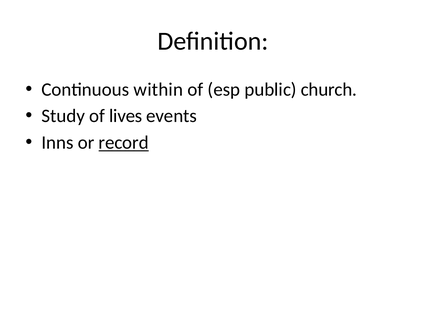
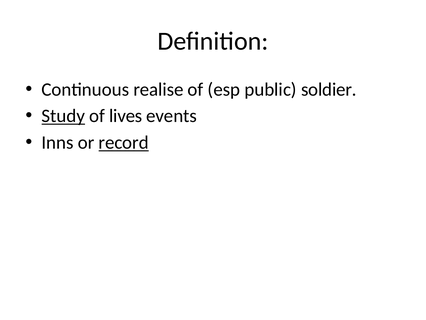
within: within -> realise
church: church -> soldier
Study underline: none -> present
